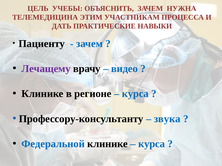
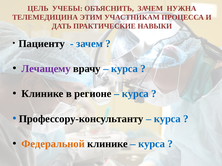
видео at (124, 69): видео -> курса
звука at (167, 119): звука -> курса
Федеральной colour: blue -> orange
